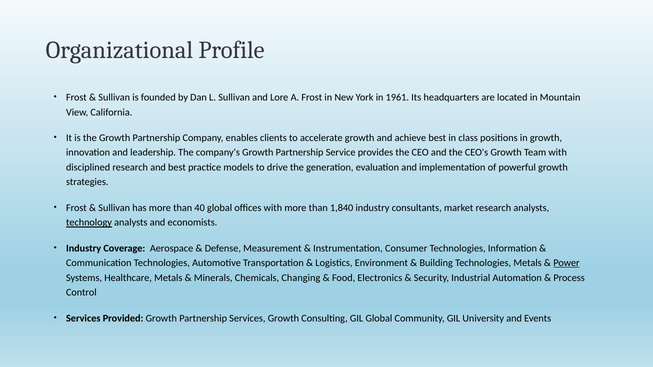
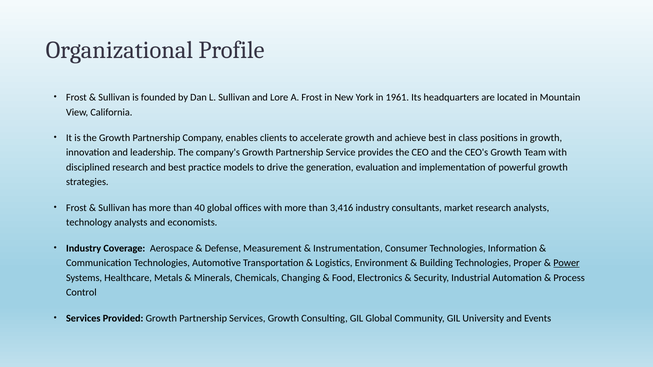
1,840: 1,840 -> 3,416
technology underline: present -> none
Technologies Metals: Metals -> Proper
